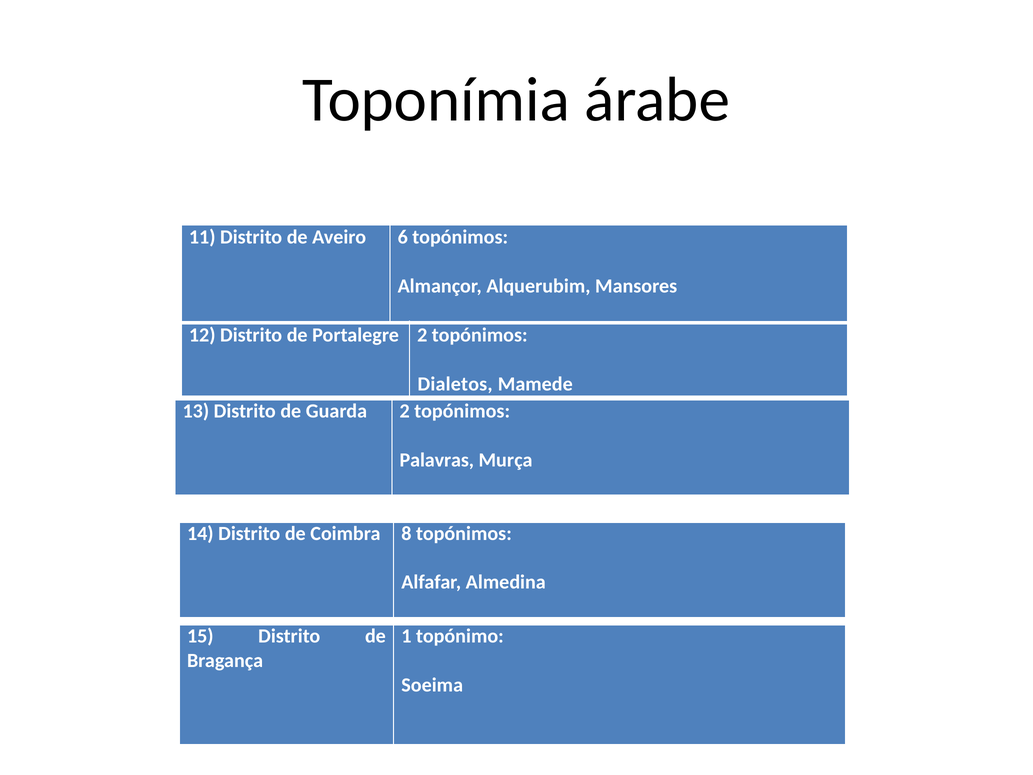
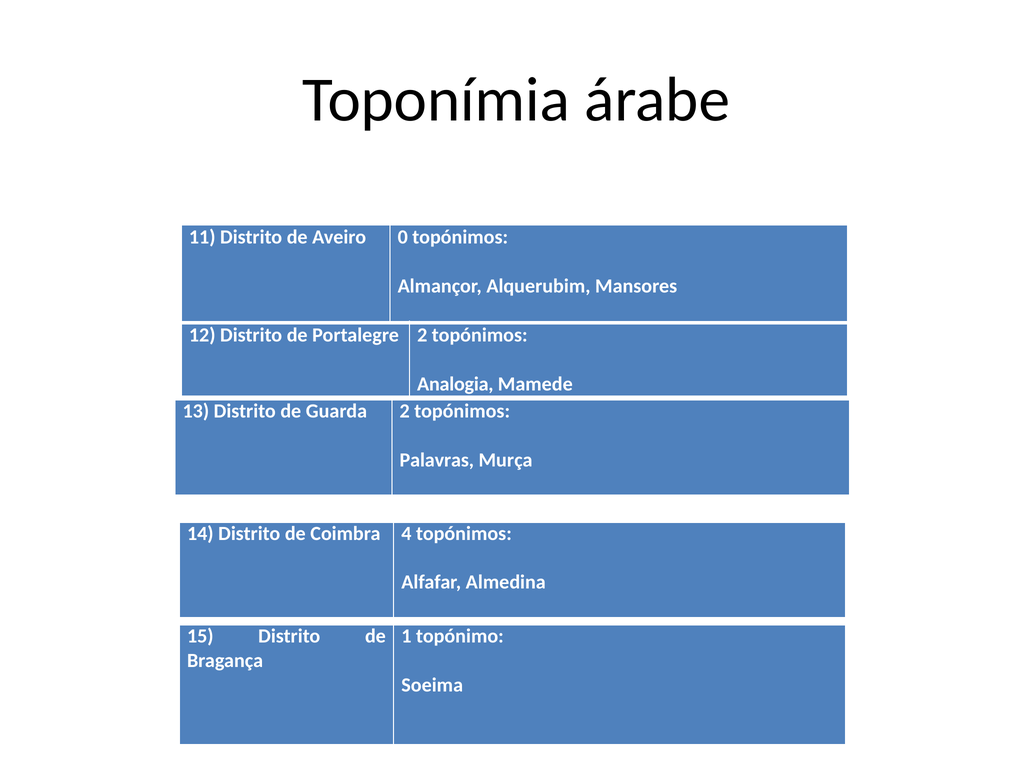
6: 6 -> 0
Dialetos: Dialetos -> Analogia
8: 8 -> 4
